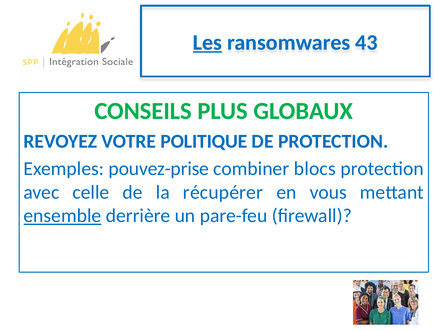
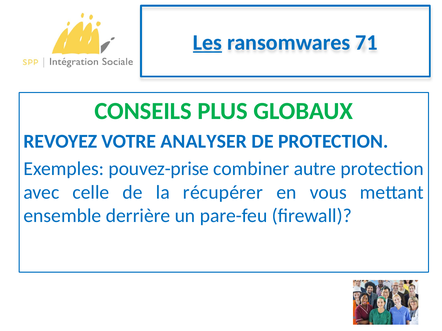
43: 43 -> 71
POLITIQUE: POLITIQUE -> ANALYSER
blocs: blocs -> autre
ensemble underline: present -> none
